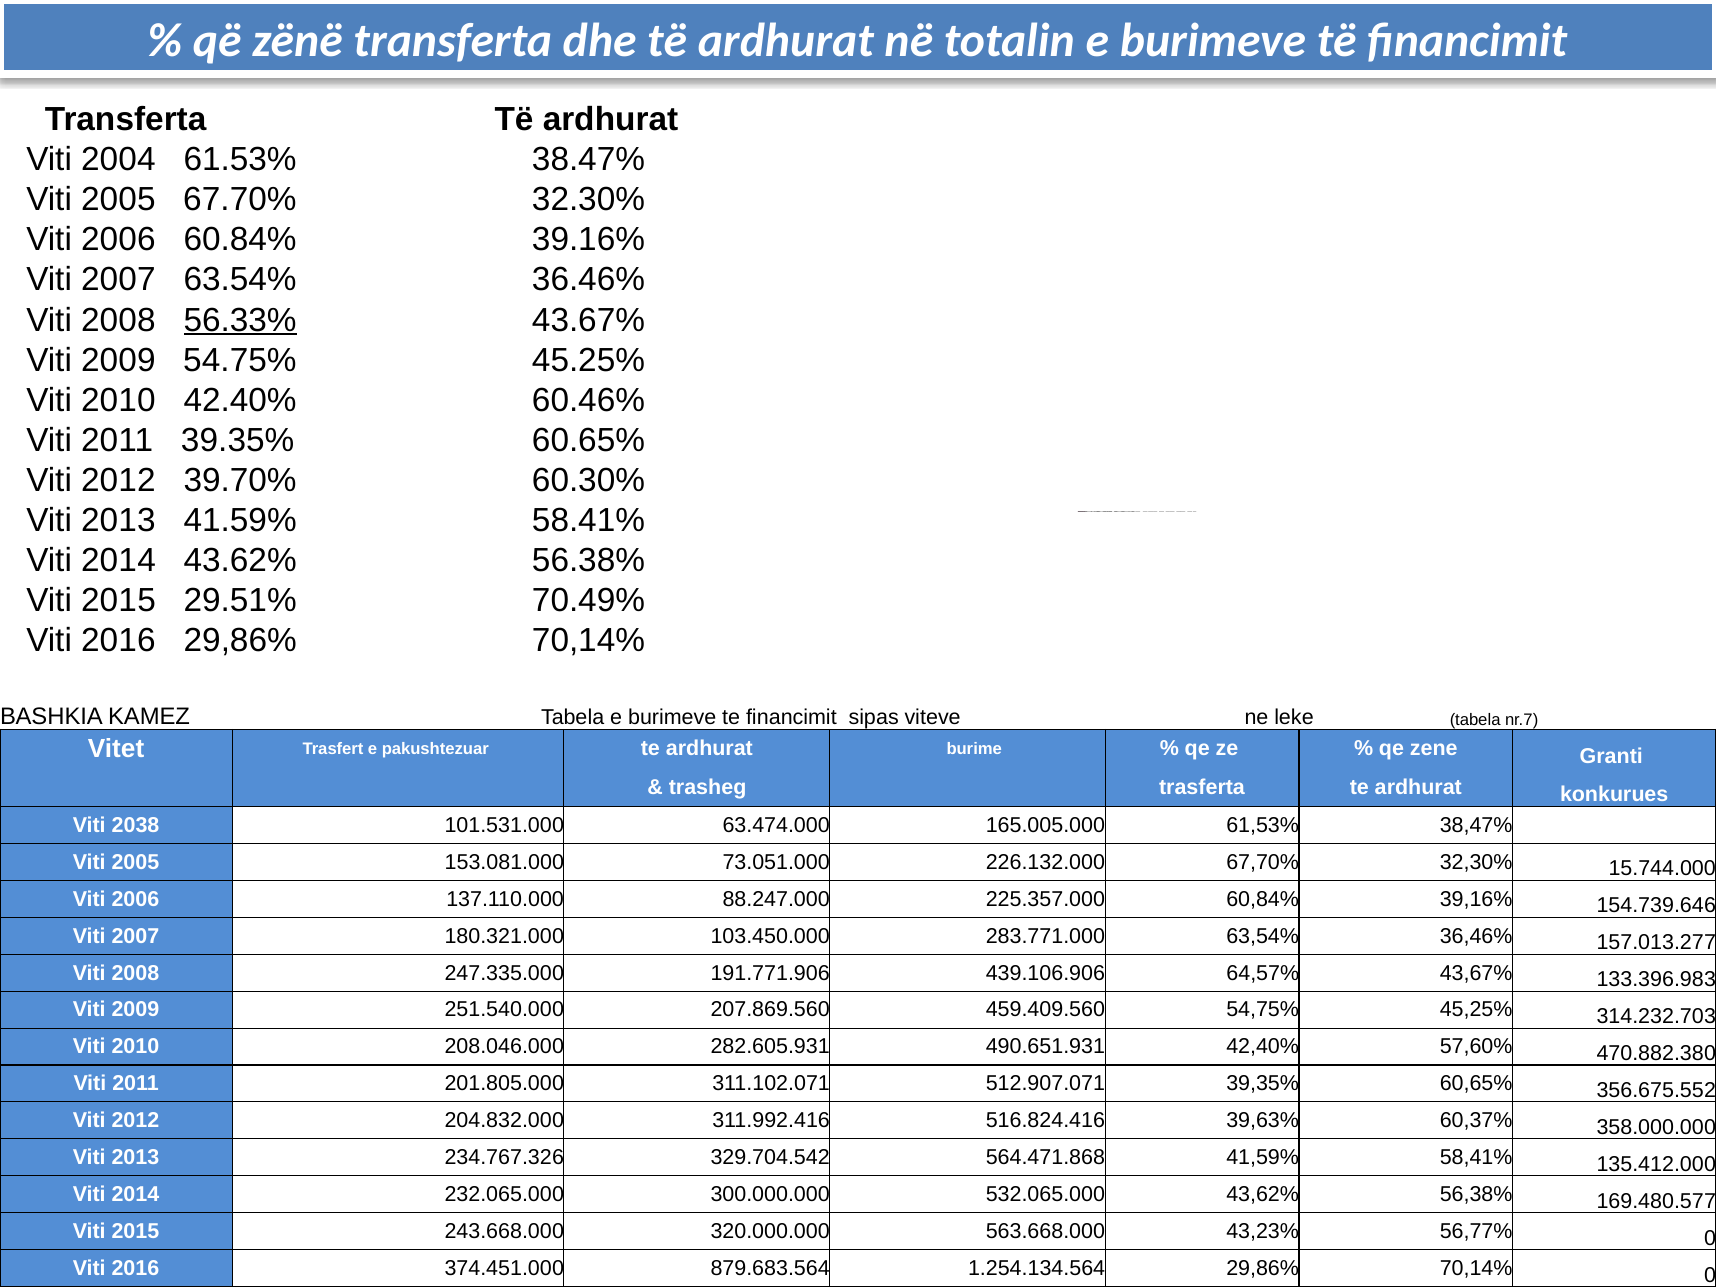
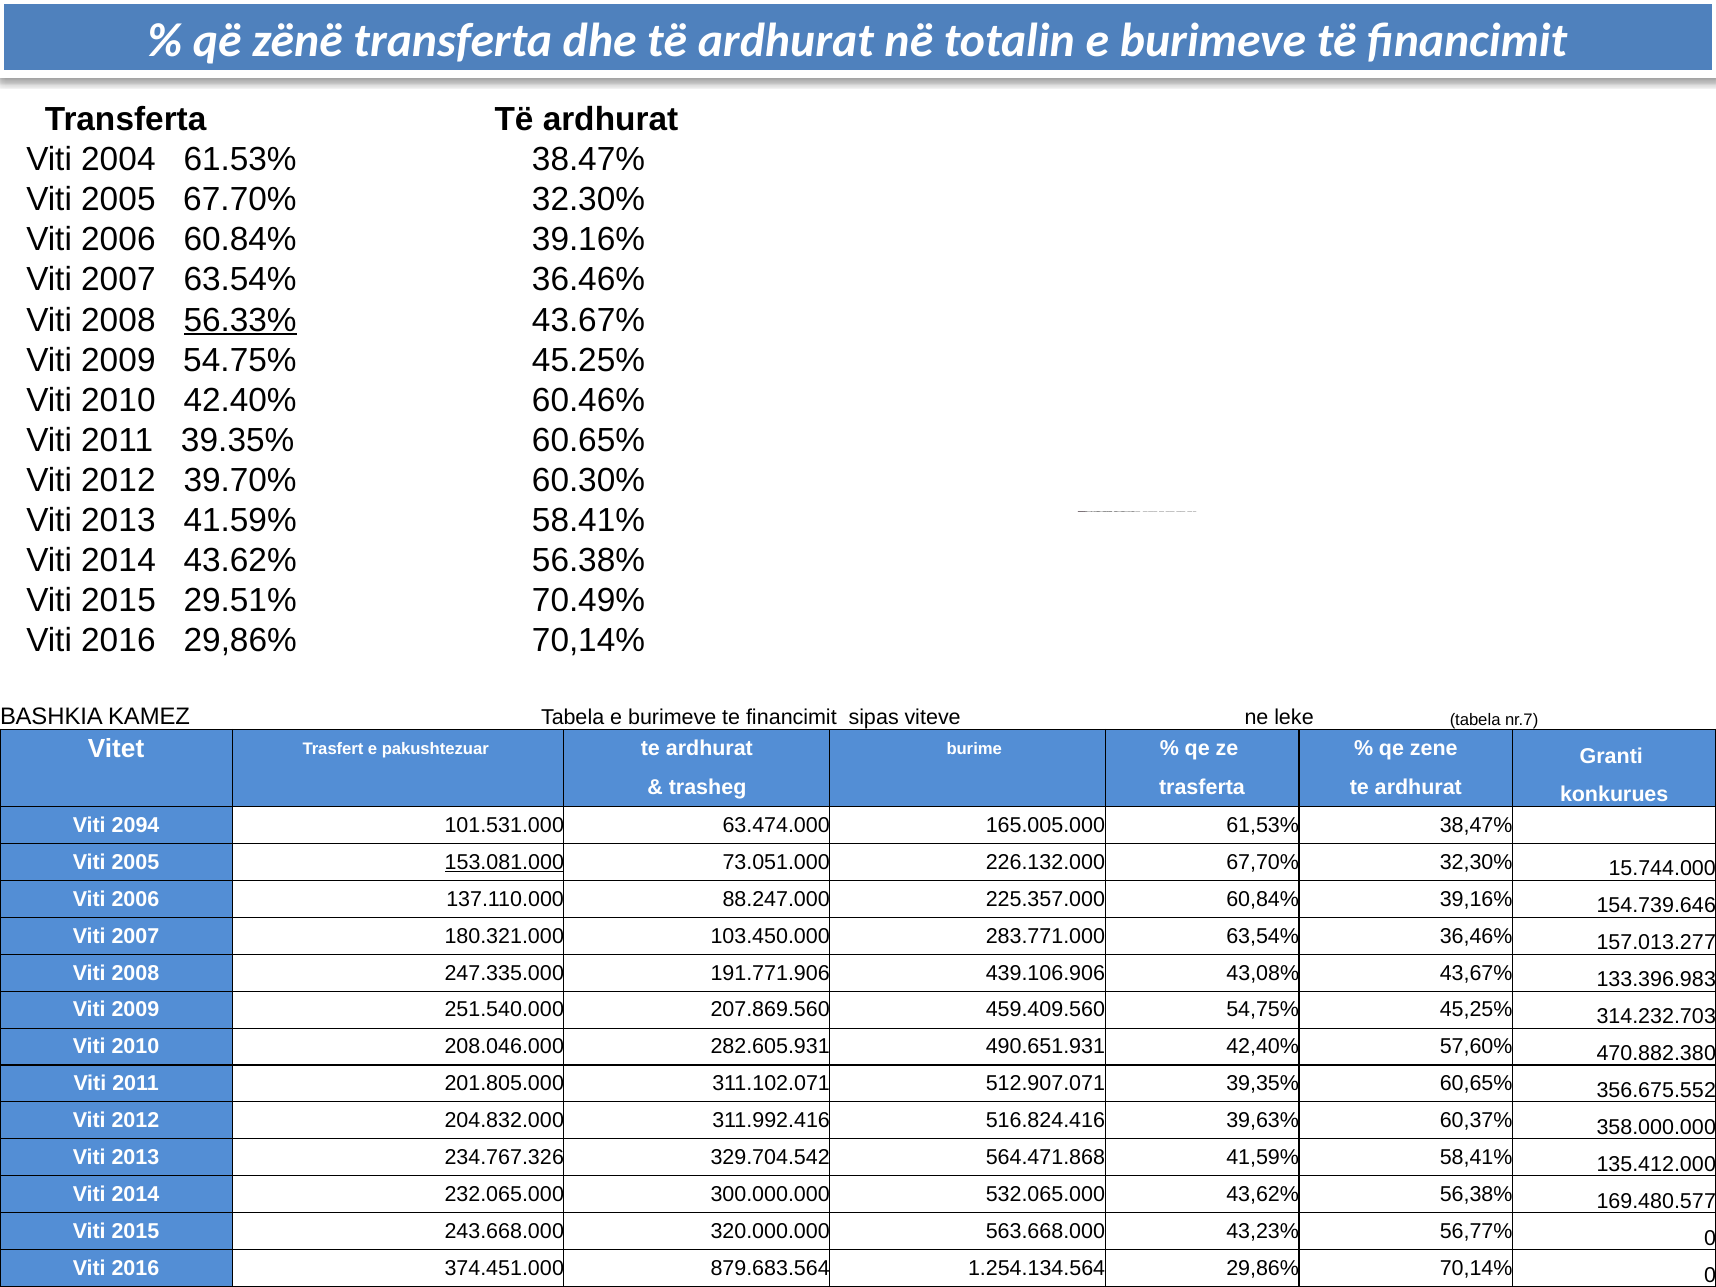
2038: 2038 -> 2094
153.081.000 underline: none -> present
64,57%: 64,57% -> 43,08%
